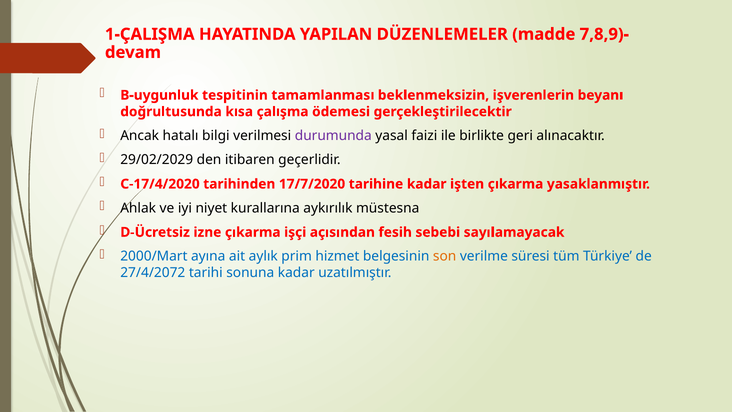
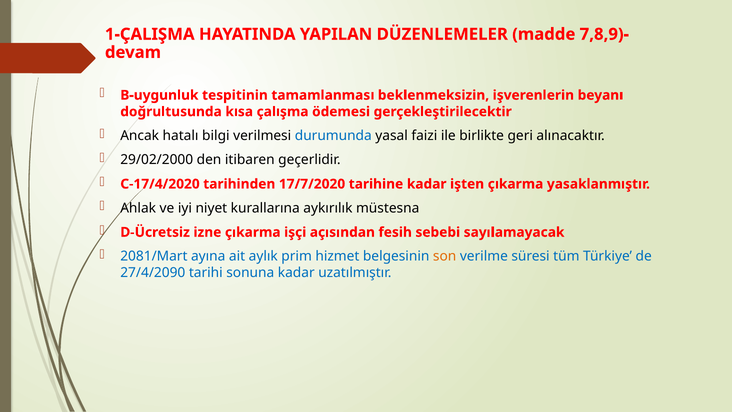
durumunda colour: purple -> blue
29/02/2029: 29/02/2029 -> 29/02/2000
2000/Mart: 2000/Mart -> 2081/Mart
27/4/2072: 27/4/2072 -> 27/4/2090
